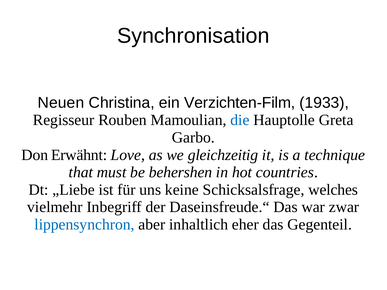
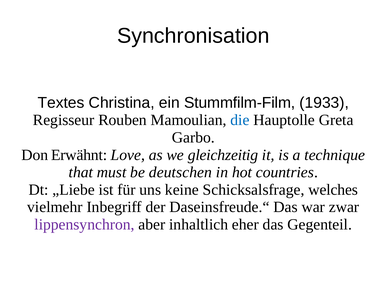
Neuen: Neuen -> Textes
Verzichten-Film: Verzichten-Film -> Stummfilm-Film
behershen: behershen -> deutschen
lippensynchron colour: blue -> purple
